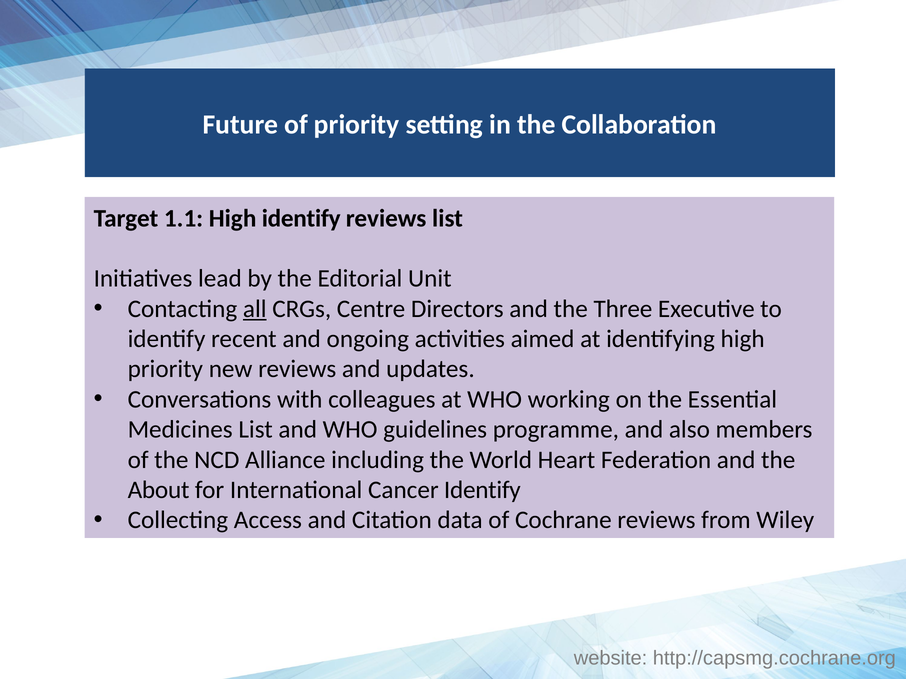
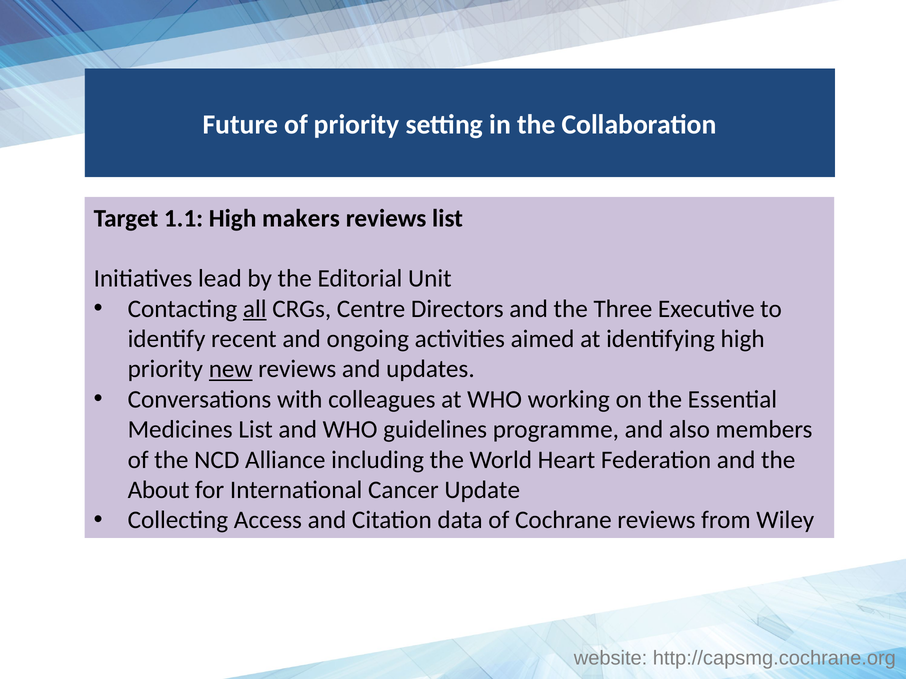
High identify: identify -> makers
new underline: none -> present
Cancer Identify: Identify -> Update
